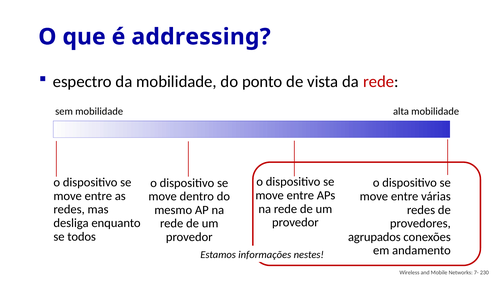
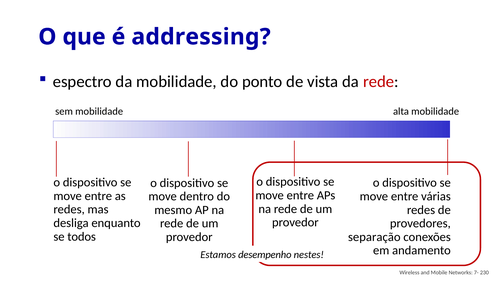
agrupados: agrupados -> separação
informações: informações -> desempenho
